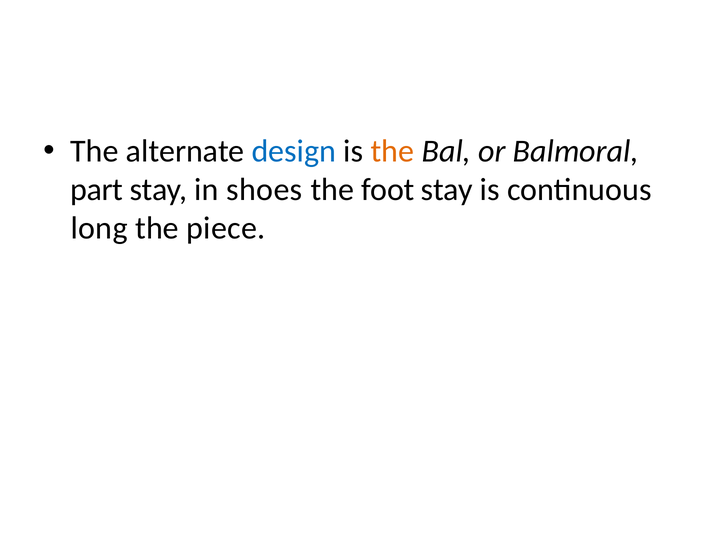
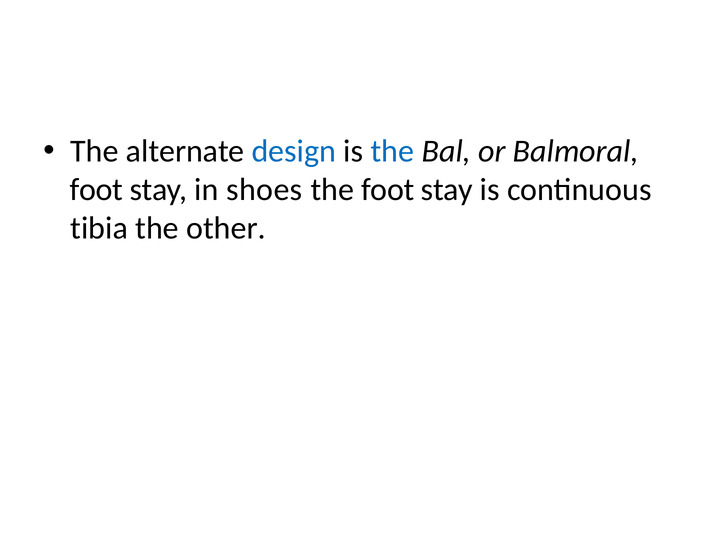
the at (392, 151) colour: orange -> blue
part at (97, 190): part -> foot
long: long -> tibia
piece: piece -> other
